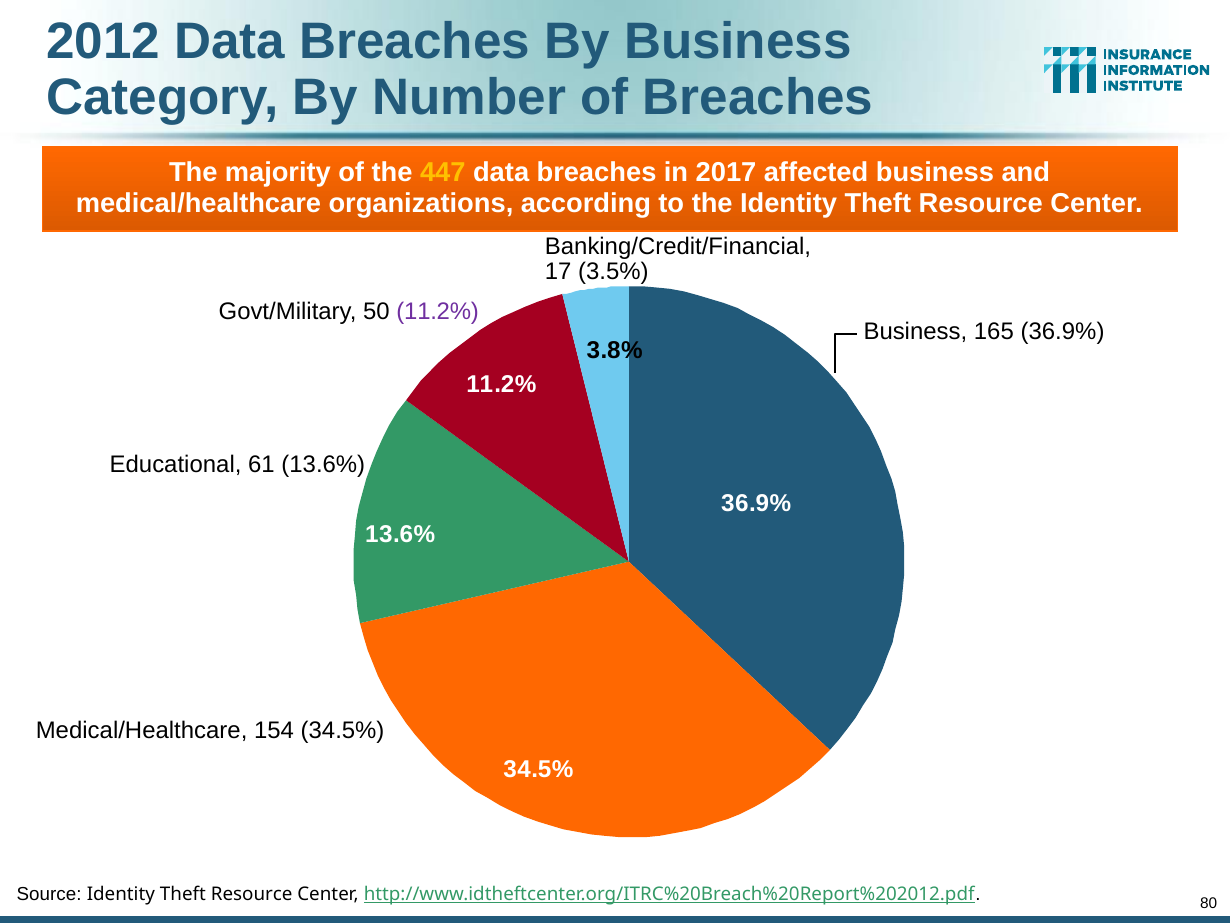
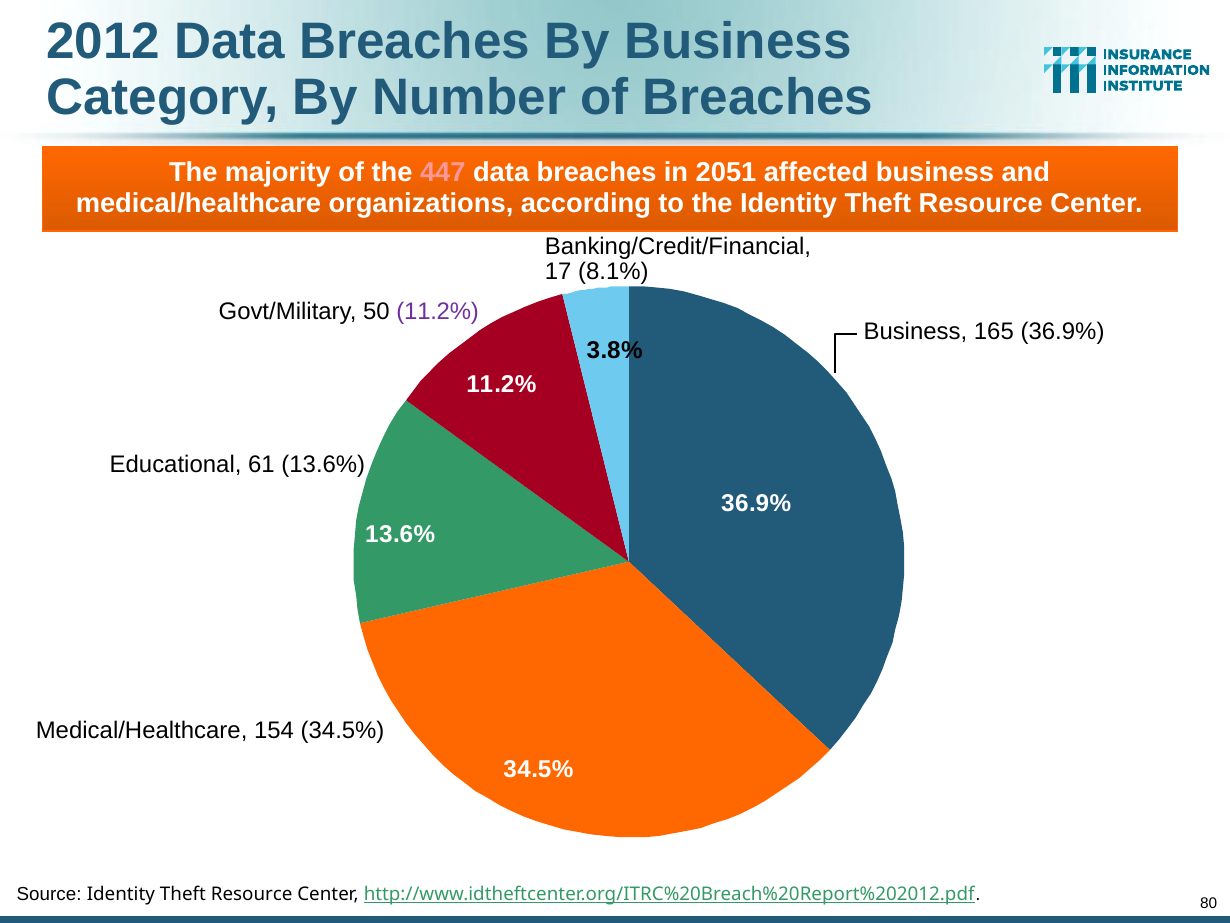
447 colour: yellow -> pink
2017: 2017 -> 2051
3.5%: 3.5% -> 8.1%
